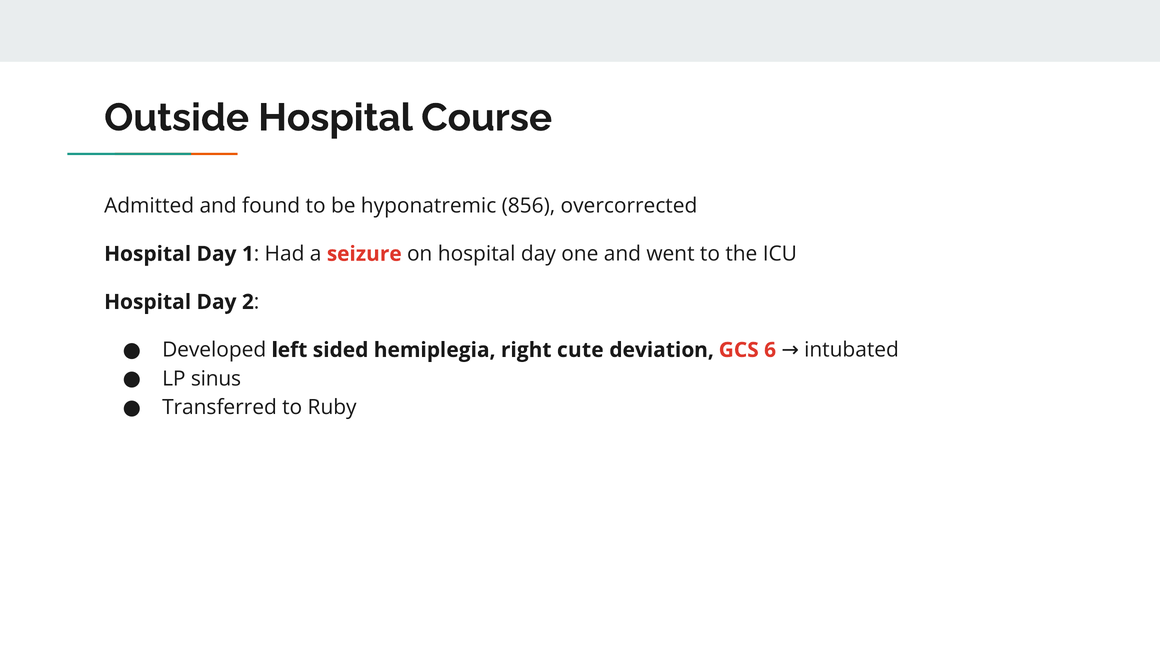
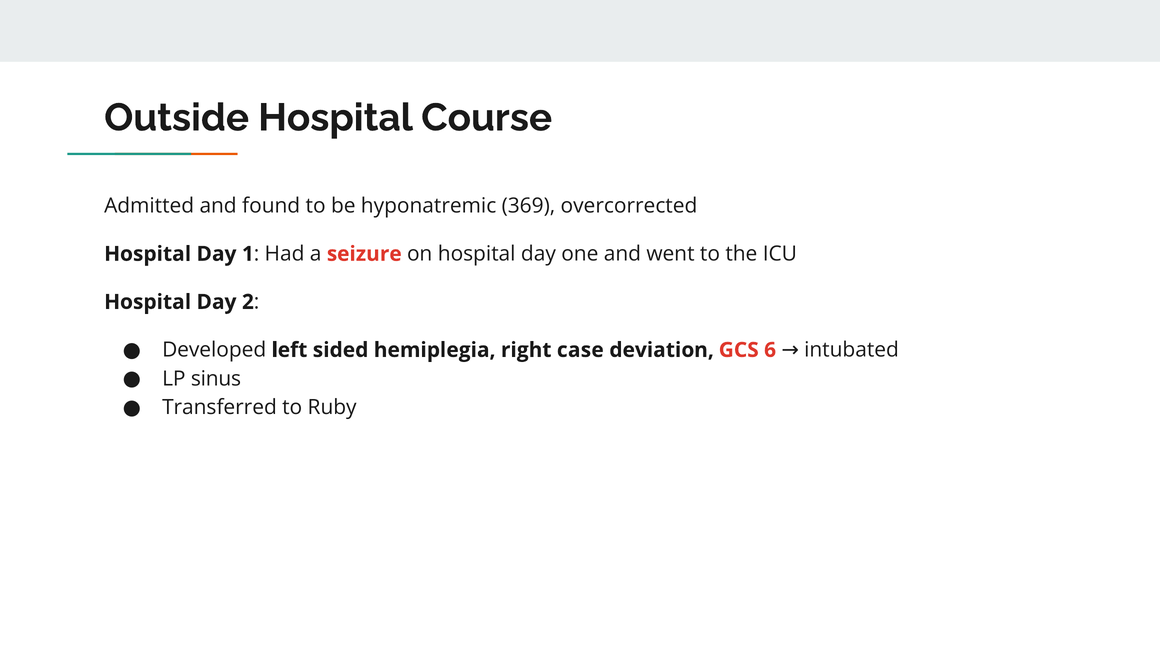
856: 856 -> 369
cute: cute -> case
